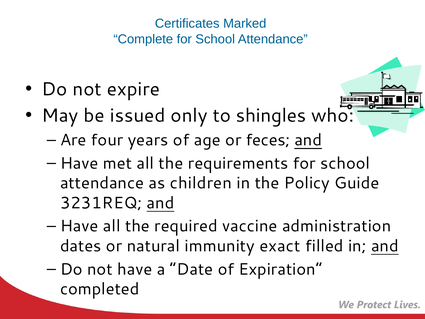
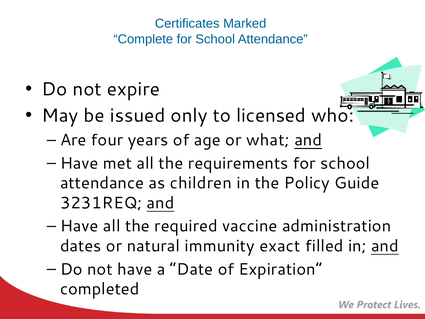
shingles: shingles -> licensed
feces: feces -> what
